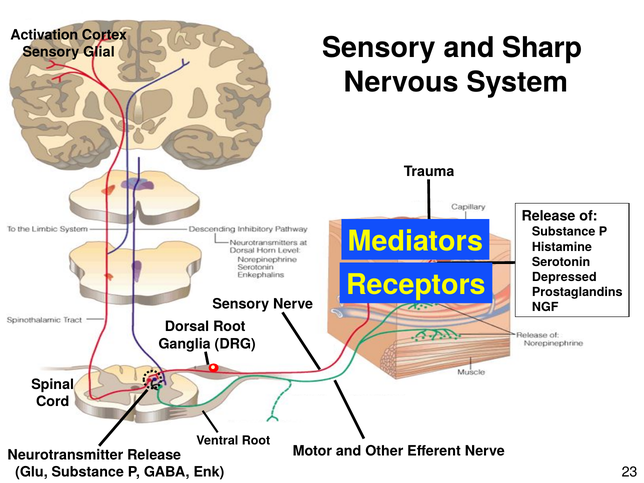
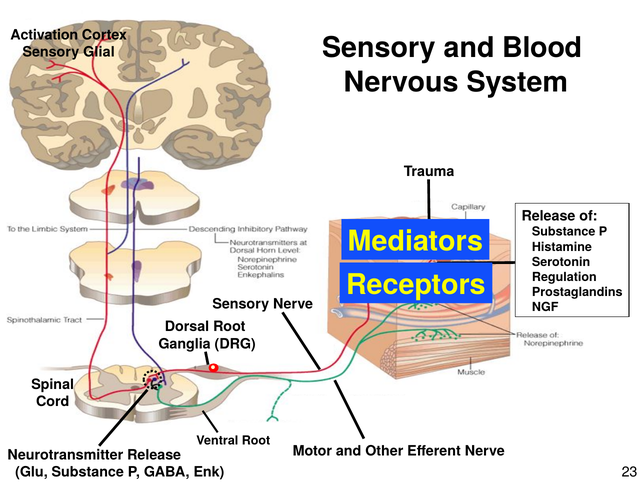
Sharp: Sharp -> Blood
Depressed: Depressed -> Regulation
